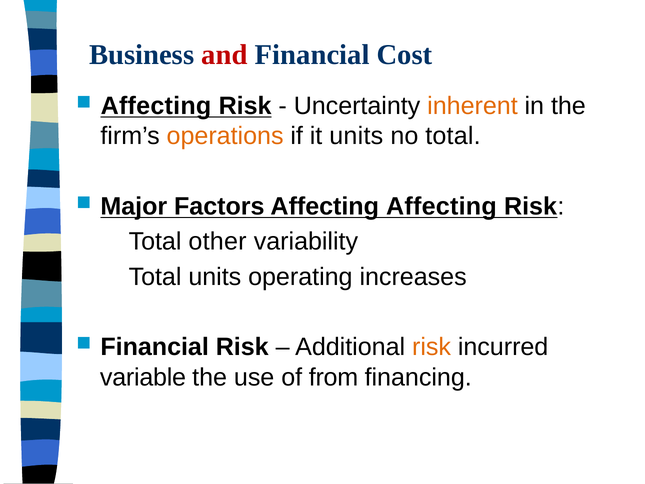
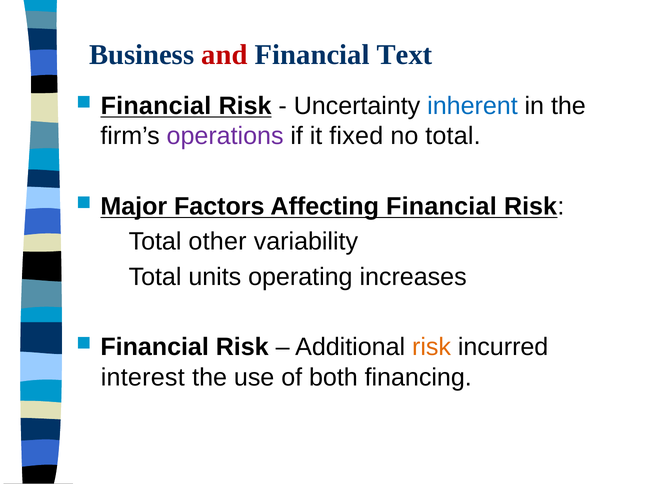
Cost: Cost -> Text
Affecting at (156, 106): Affecting -> Financial
inherent colour: orange -> blue
operations colour: orange -> purple
it units: units -> fixed
Affecting Affecting: Affecting -> Financial
variable: variable -> interest
from: from -> both
